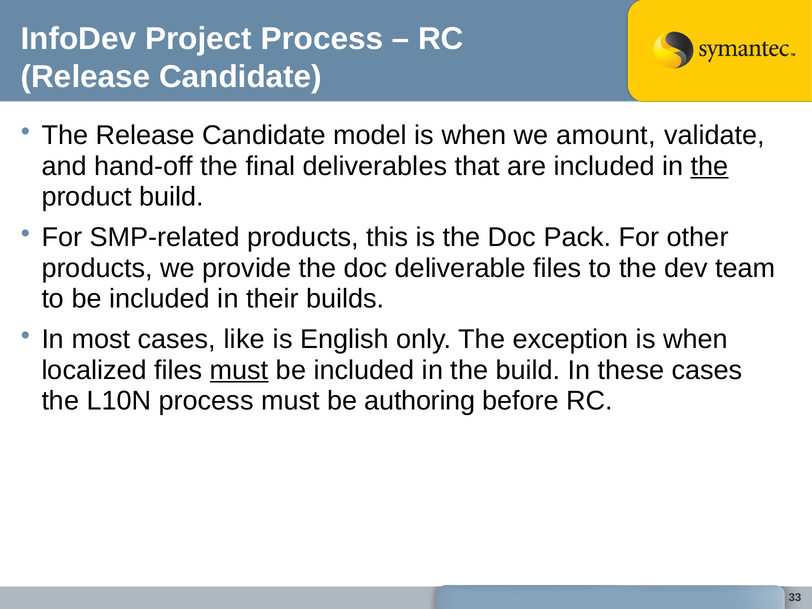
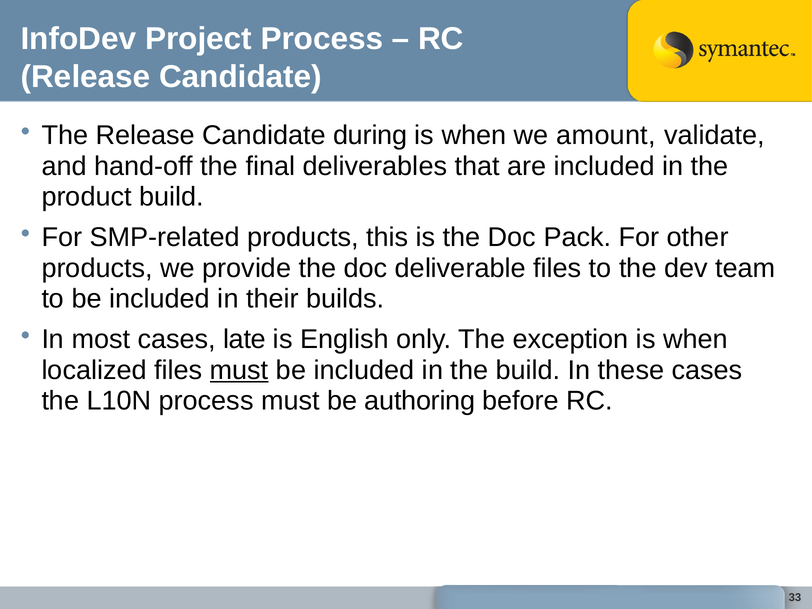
model: model -> during
the at (710, 166) underline: present -> none
like: like -> late
